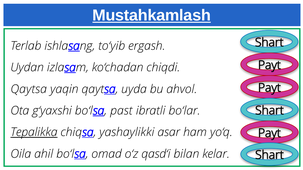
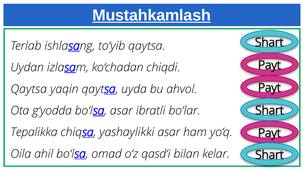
to‘yib ergash: ergash -> qaytsa
g‘yaxshi: g‘yaxshi -> g‘yodda
bo‘lsa past: past -> asar
Tepalikka underline: present -> none
